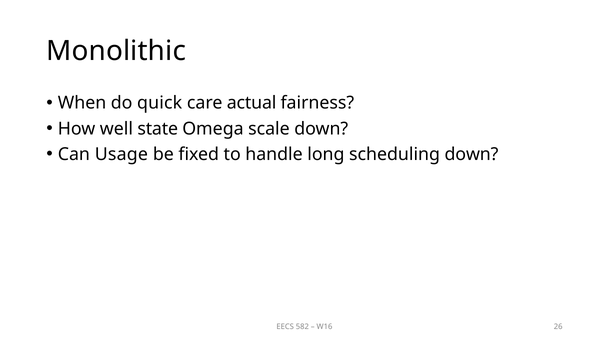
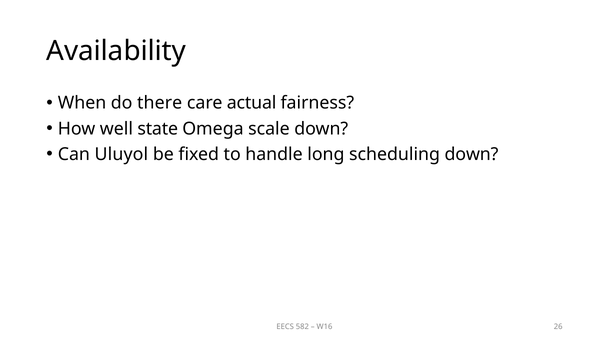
Monolithic: Monolithic -> Availability
quick: quick -> there
Usage: Usage -> Uluyol
